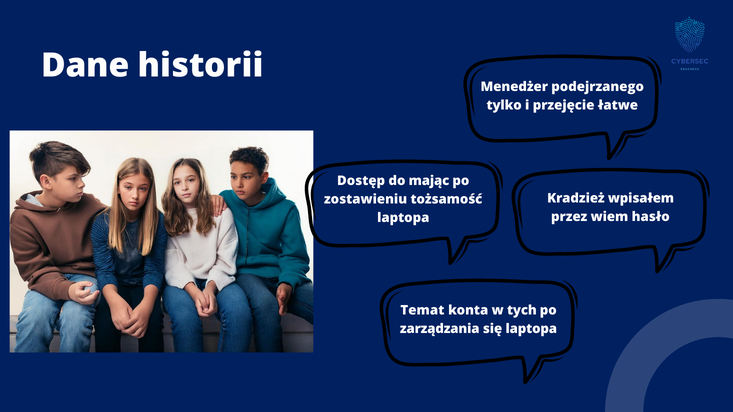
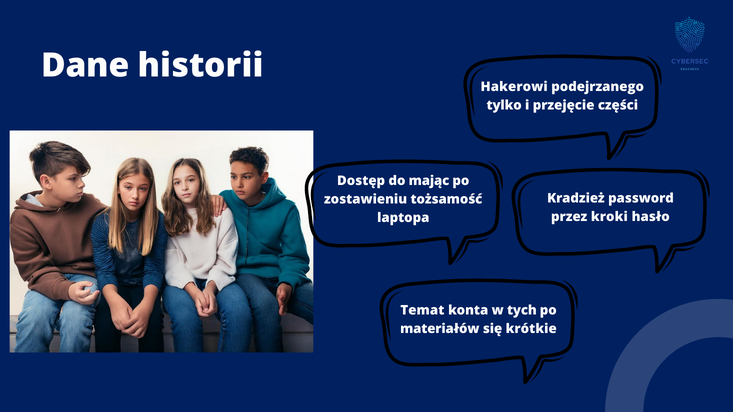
Menedżer: Menedżer -> Hakerowi
łatwe: łatwe -> części
wpisałem: wpisałem -> password
wiem: wiem -> kroki
zarządzania: zarządzania -> materiałów
się laptopa: laptopa -> krótkie
